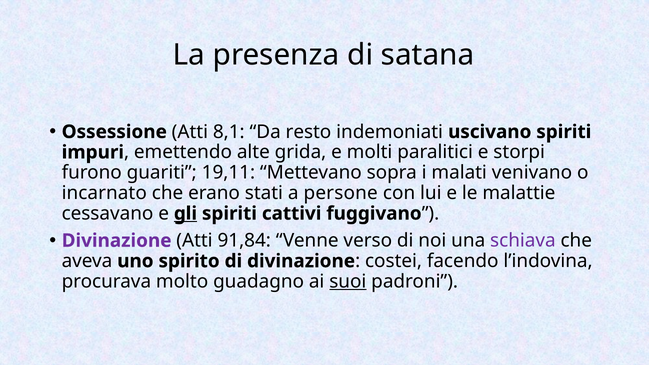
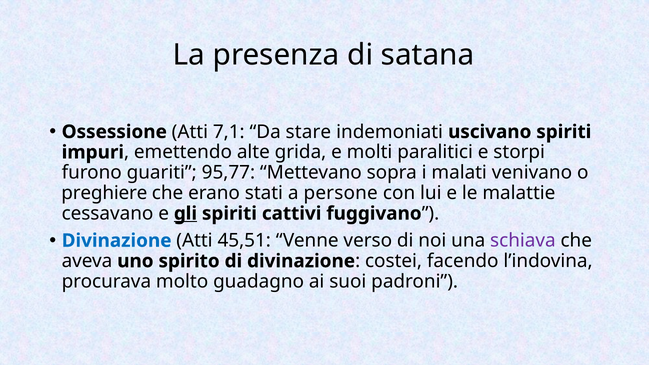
8,1: 8,1 -> 7,1
resto: resto -> stare
19,11: 19,11 -> 95,77
incarnato: incarnato -> preghiere
Divinazione at (117, 241) colour: purple -> blue
91,84: 91,84 -> 45,51
suoi underline: present -> none
